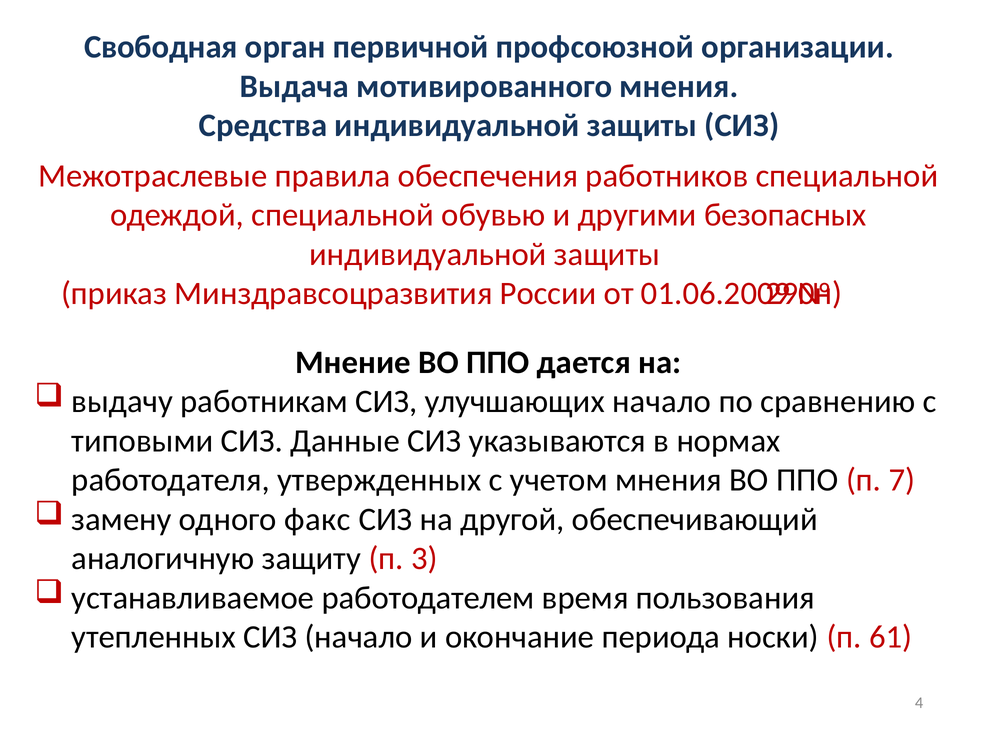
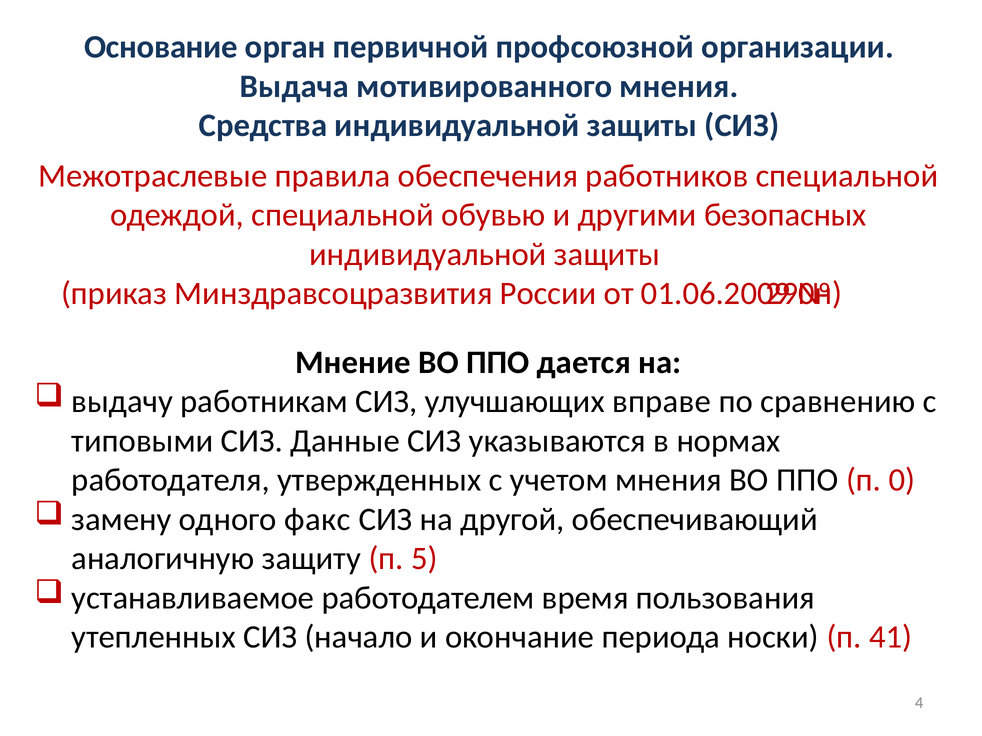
Свободная: Свободная -> Основание
улучшающих начало: начало -> вправе
7: 7 -> 0
3: 3 -> 5
61: 61 -> 41
